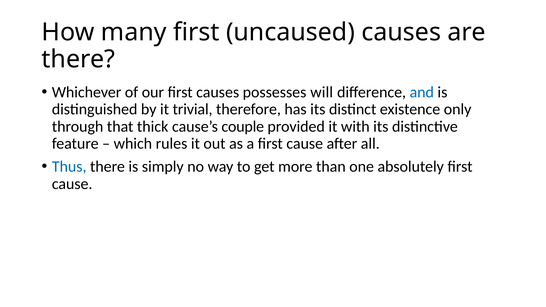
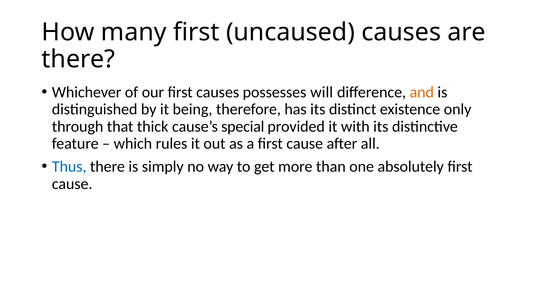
and colour: blue -> orange
trivial: trivial -> being
couple: couple -> special
